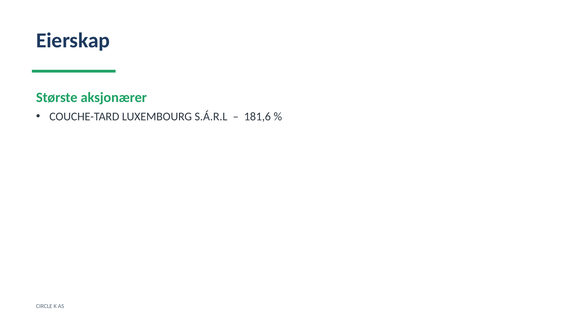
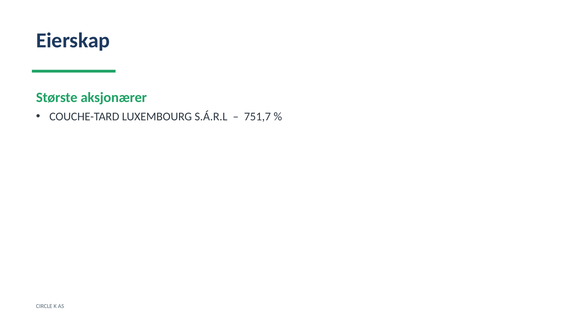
181,6: 181,6 -> 751,7
